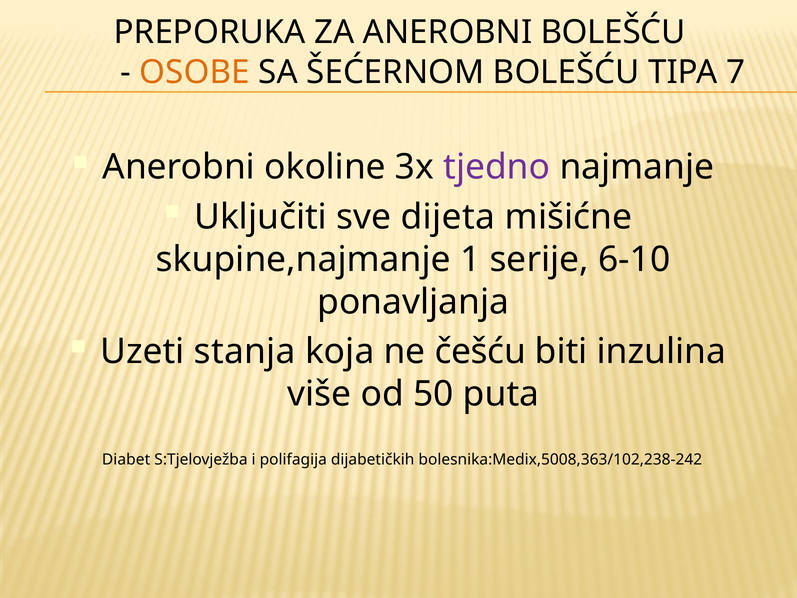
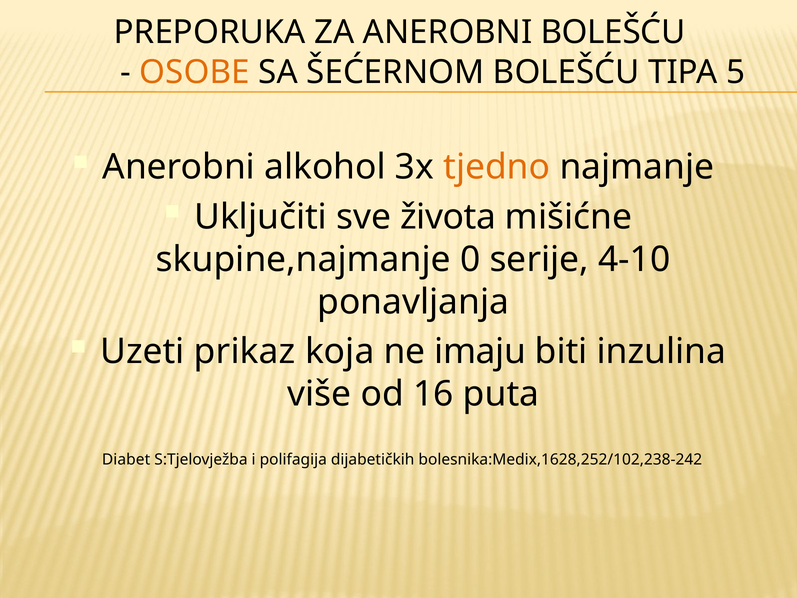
7: 7 -> 5
okoline: okoline -> alkohol
tjedno colour: purple -> orange
dijeta: dijeta -> života
1: 1 -> 0
6-10: 6-10 -> 4-10
stanja: stanja -> prikaz
češću: češću -> imaju
50: 50 -> 16
bolesnika:Medix,5008,363/102,238-242: bolesnika:Medix,5008,363/102,238-242 -> bolesnika:Medix,1628,252/102,238-242
